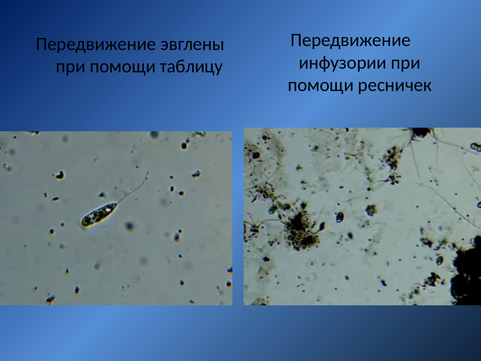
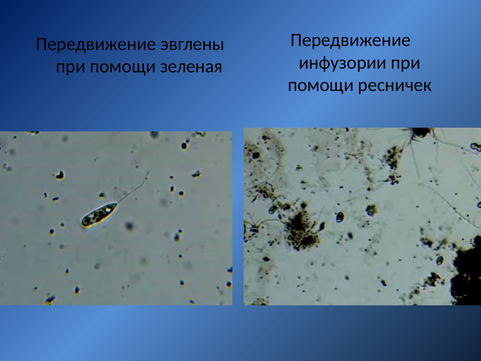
таблицу: таблицу -> зеленая
